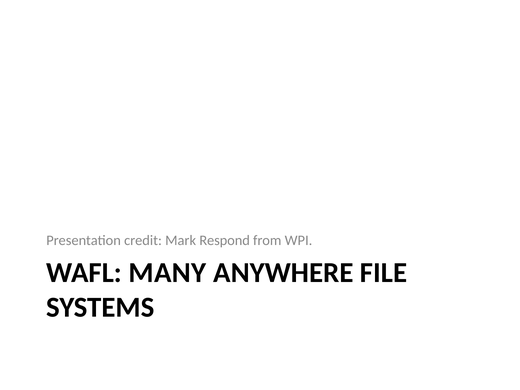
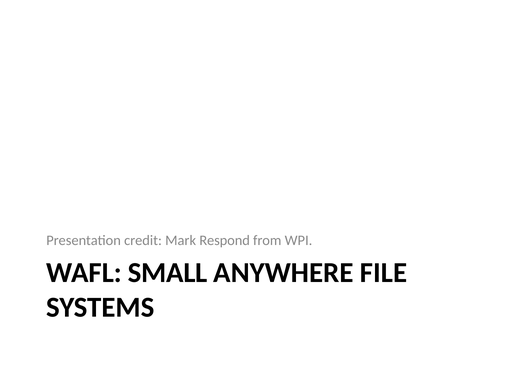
MANY: MANY -> SMALL
